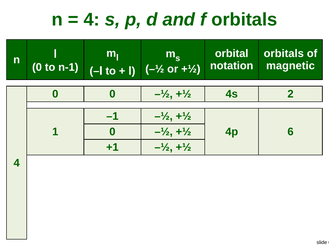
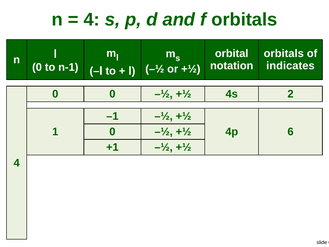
magnetic: magnetic -> indicates
